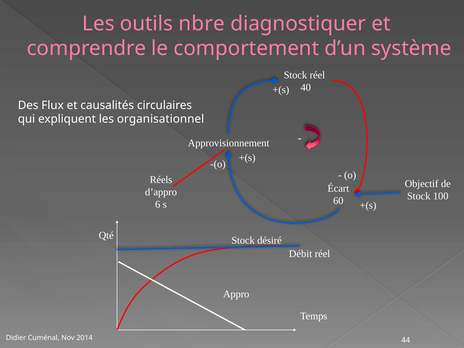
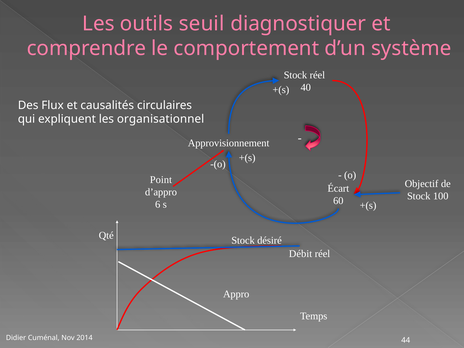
nbre: nbre -> seuil
Réels: Réels -> Point
